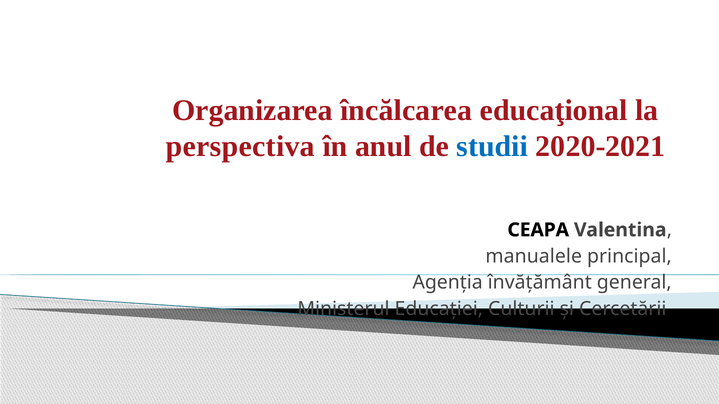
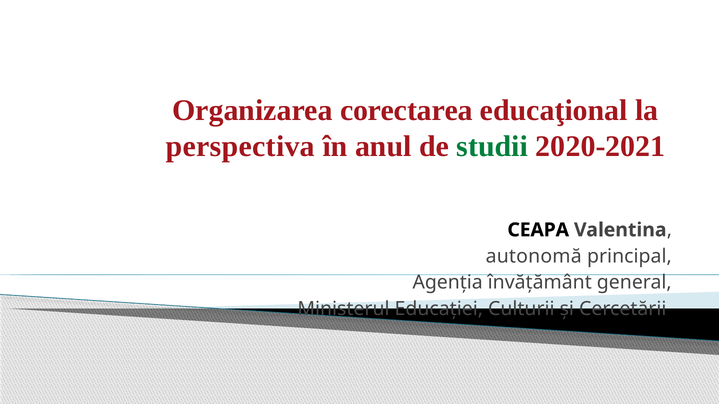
încălcarea: încălcarea -> corectarea
studii colour: blue -> green
manualele: manualele -> autonomă
